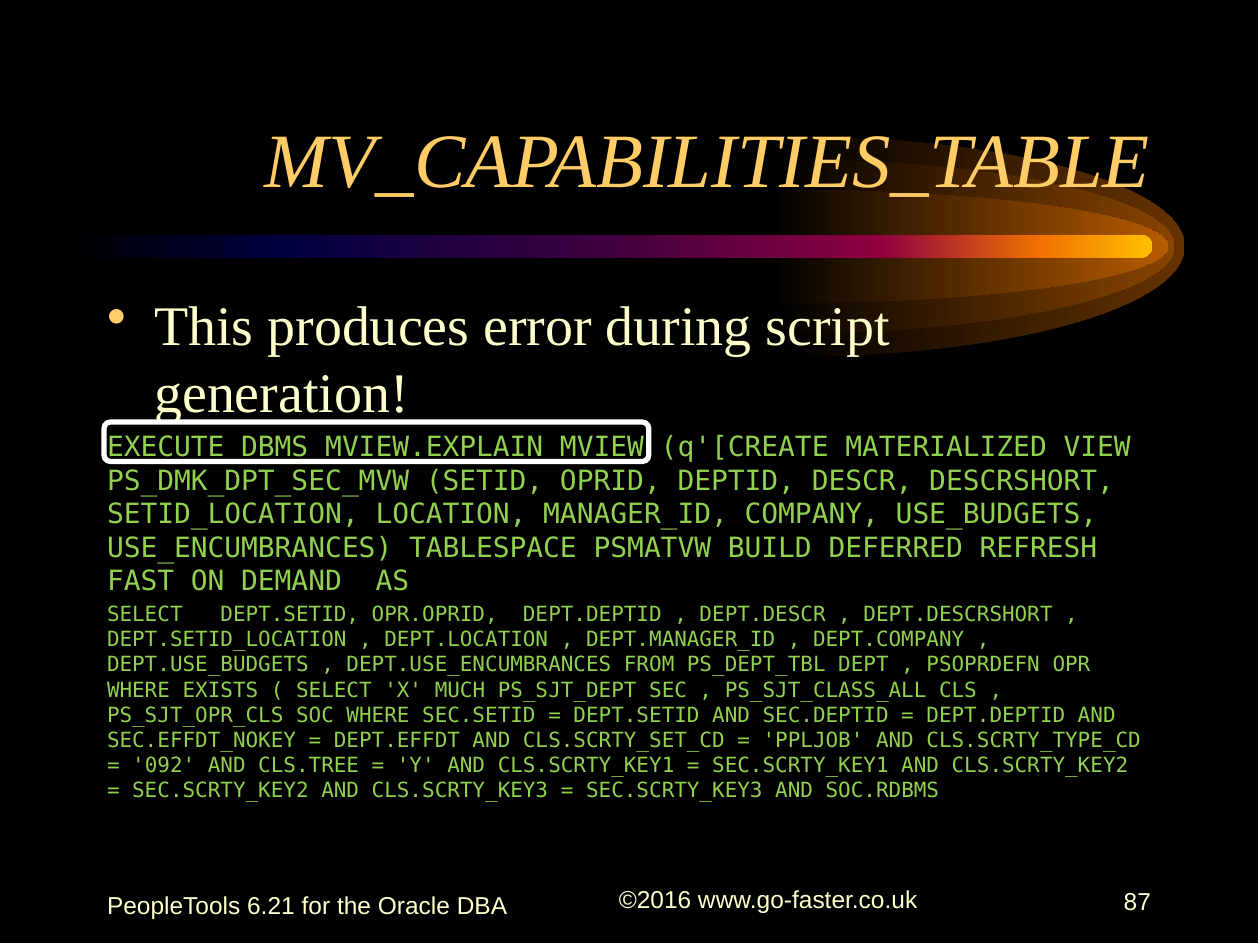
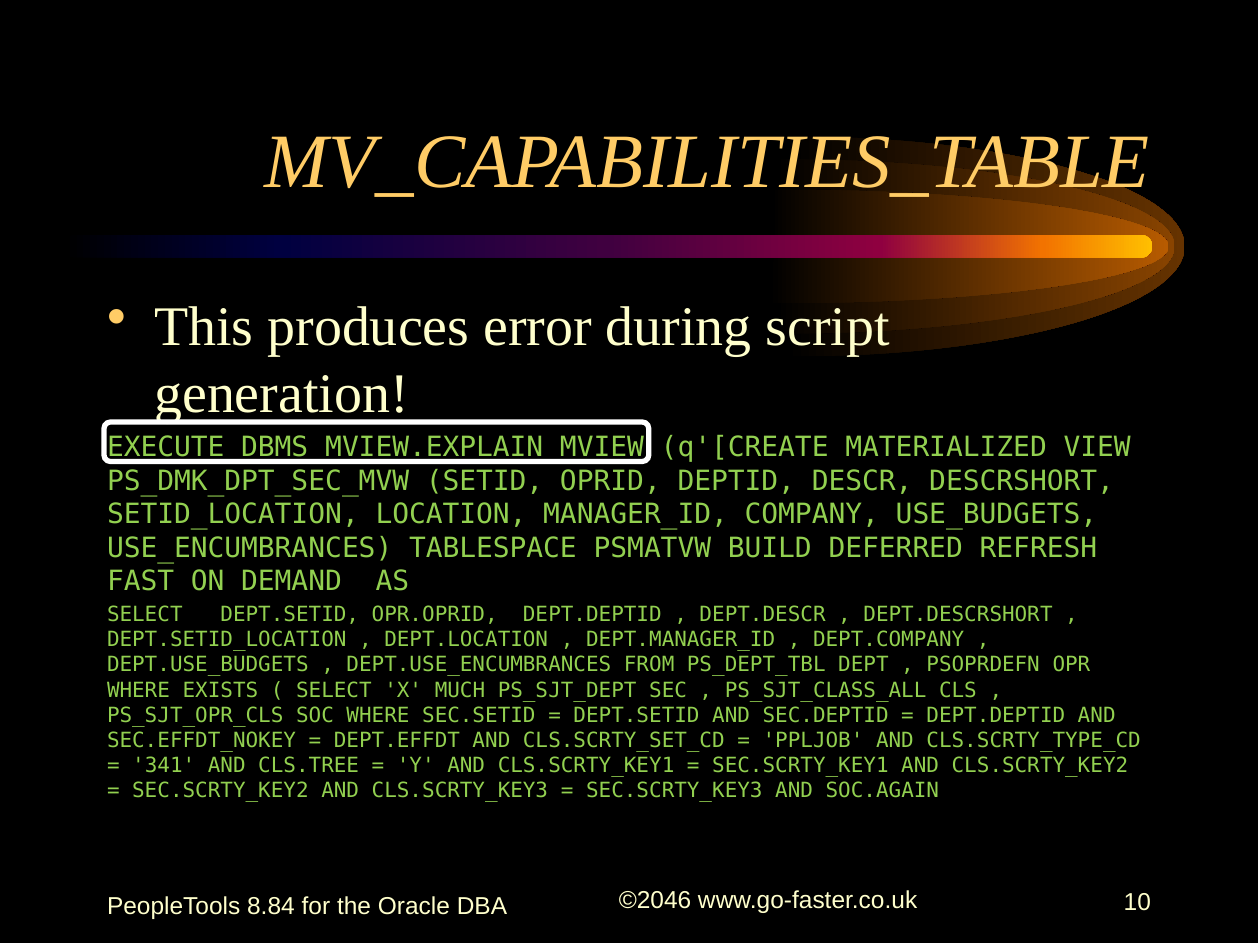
092: 092 -> 341
SOC.RDBMS: SOC.RDBMS -> SOC.AGAIN
6.21: 6.21 -> 8.84
©2016: ©2016 -> ©2046
87: 87 -> 10
